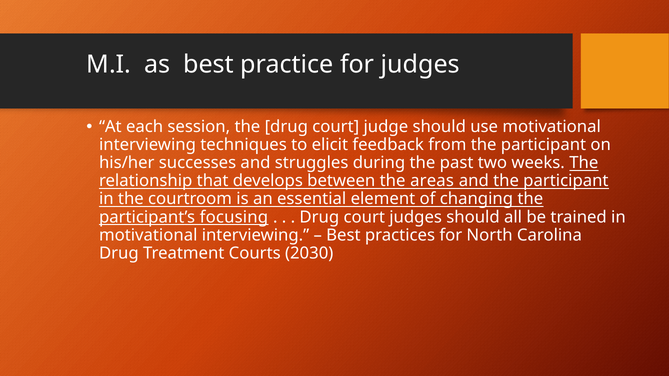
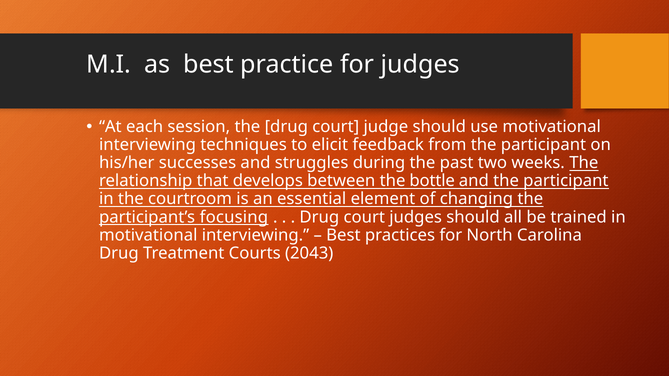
areas: areas -> bottle
2030: 2030 -> 2043
